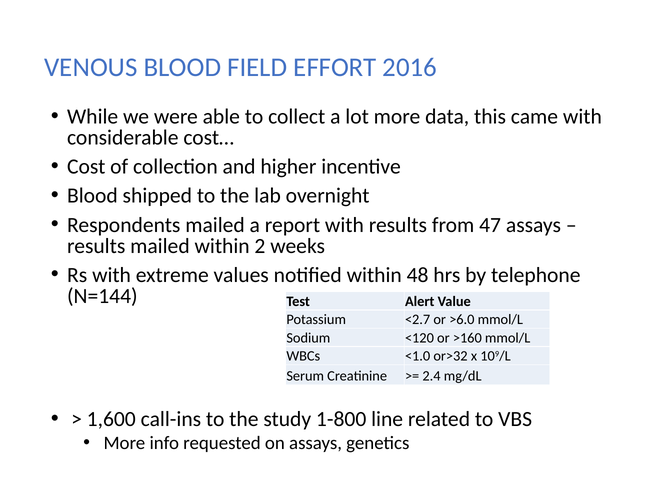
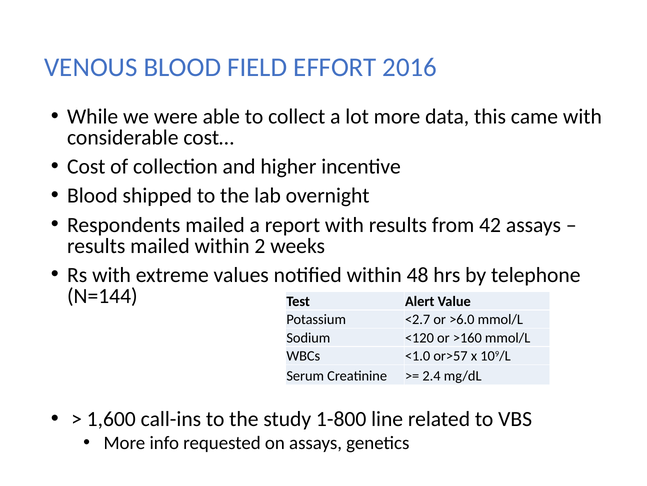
47: 47 -> 42
or>32: or>32 -> or>57
